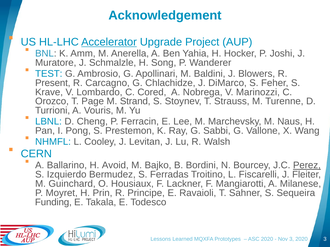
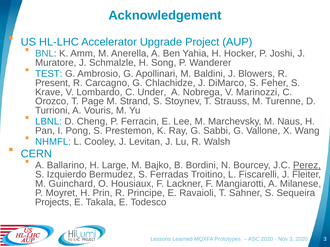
Accelerator underline: present -> none
Cored: Cored -> Under
Avoid: Avoid -> Large
Funding: Funding -> Projects
